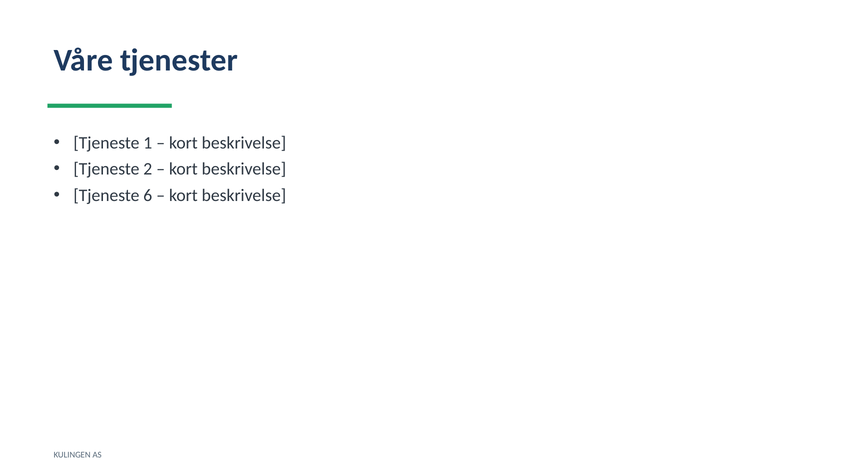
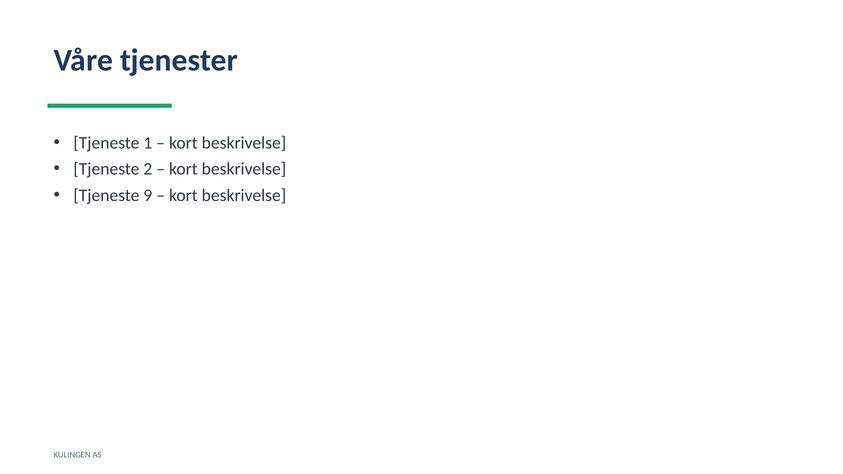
6: 6 -> 9
